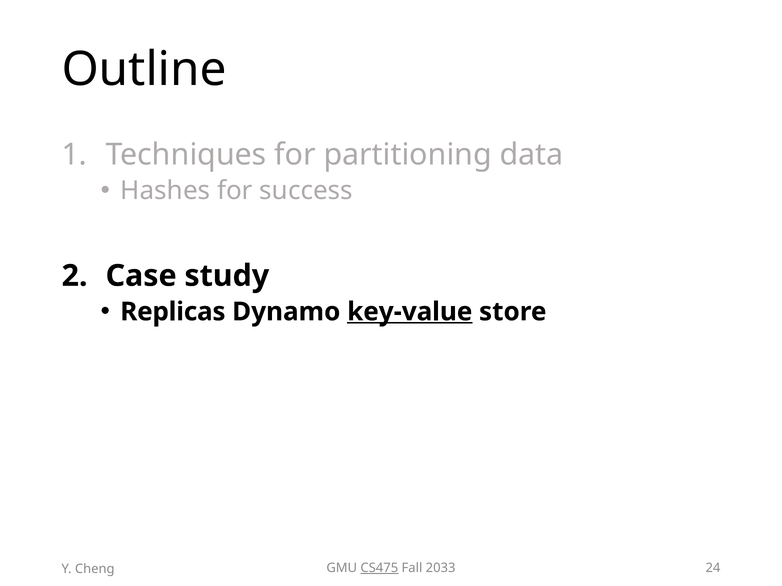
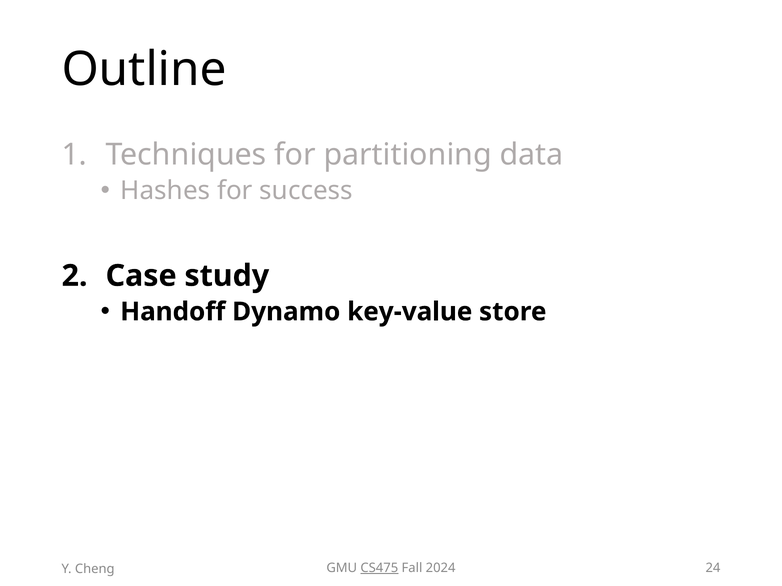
Replicas: Replicas -> Handoff
key-value underline: present -> none
2033: 2033 -> 2024
